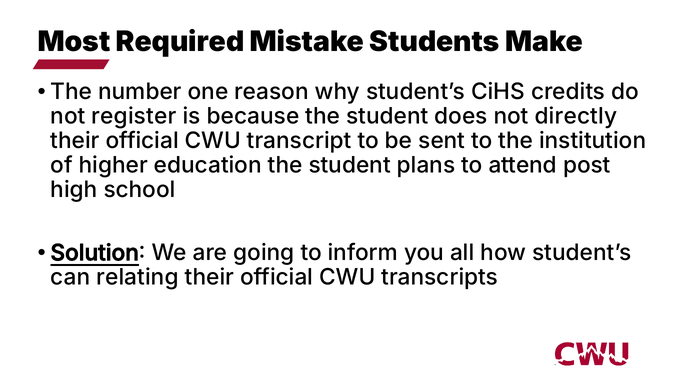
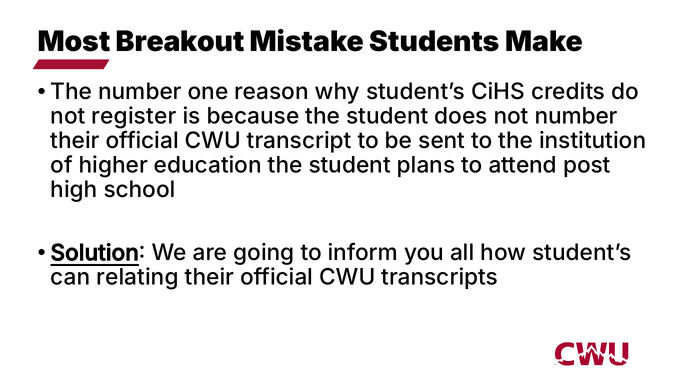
Required: Required -> Breakout
not directly: directly -> number
